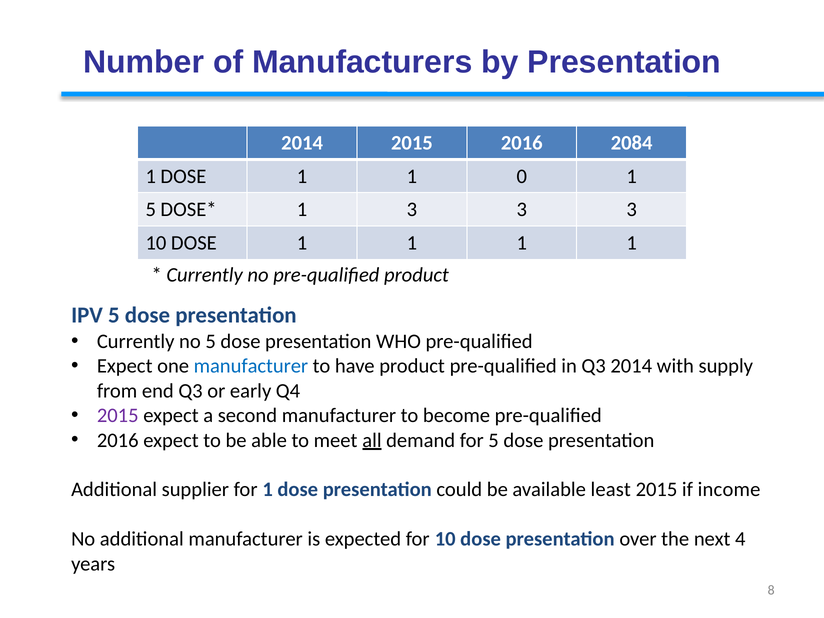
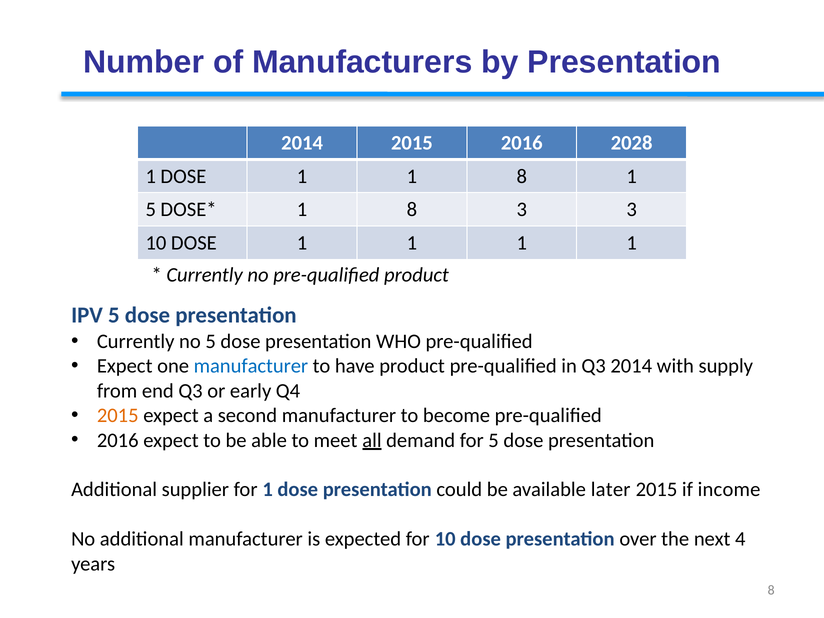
2084: 2084 -> 2028
1 1 0: 0 -> 8
3 at (412, 210): 3 -> 8
2015 at (118, 416) colour: purple -> orange
least: least -> later
